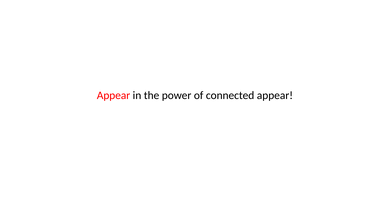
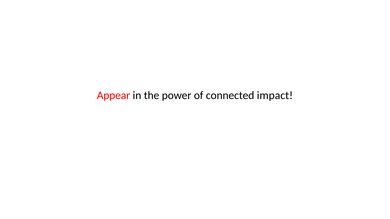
connected appear: appear -> impact
